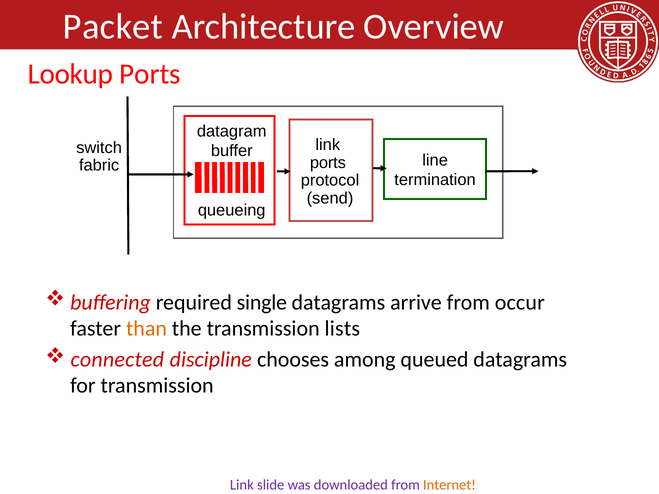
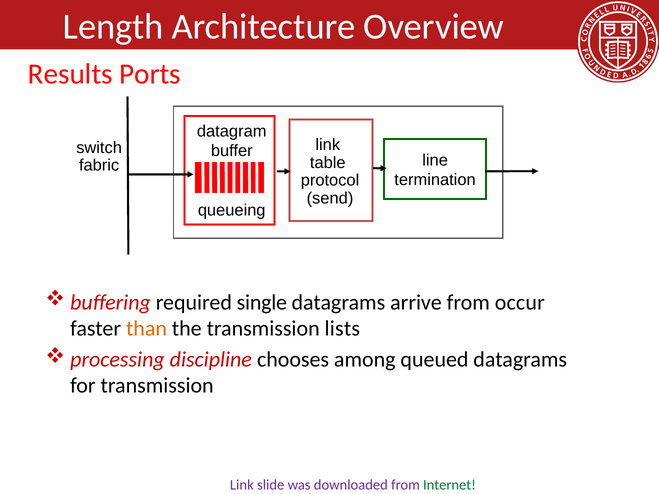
Packet: Packet -> Length
Lookup: Lookup -> Results
ports at (328, 163): ports -> table
connected: connected -> processing
Internet colour: orange -> green
